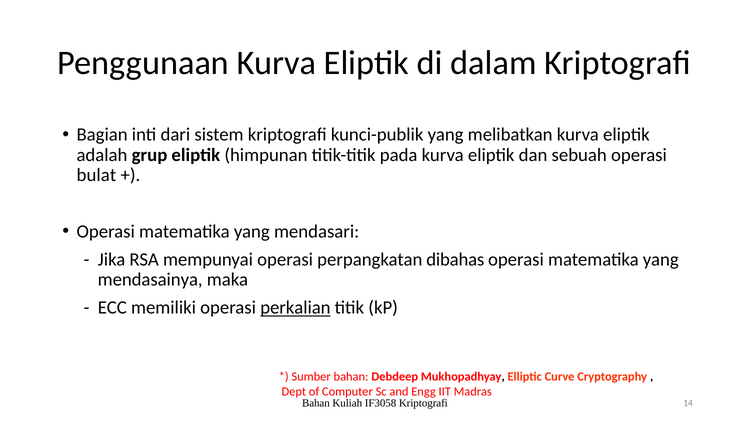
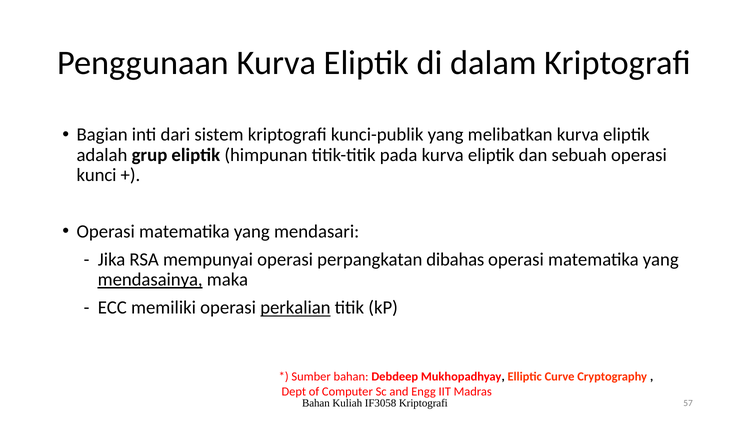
bulat: bulat -> kunci
mendasainya underline: none -> present
14: 14 -> 57
